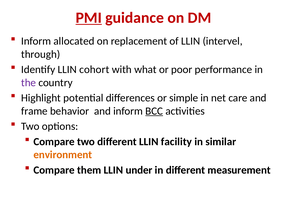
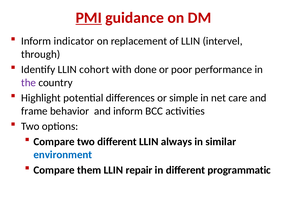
allocated: allocated -> indicator
what: what -> done
BCC underline: present -> none
facility: facility -> always
environment colour: orange -> blue
under: under -> repair
measurement: measurement -> programmatic
